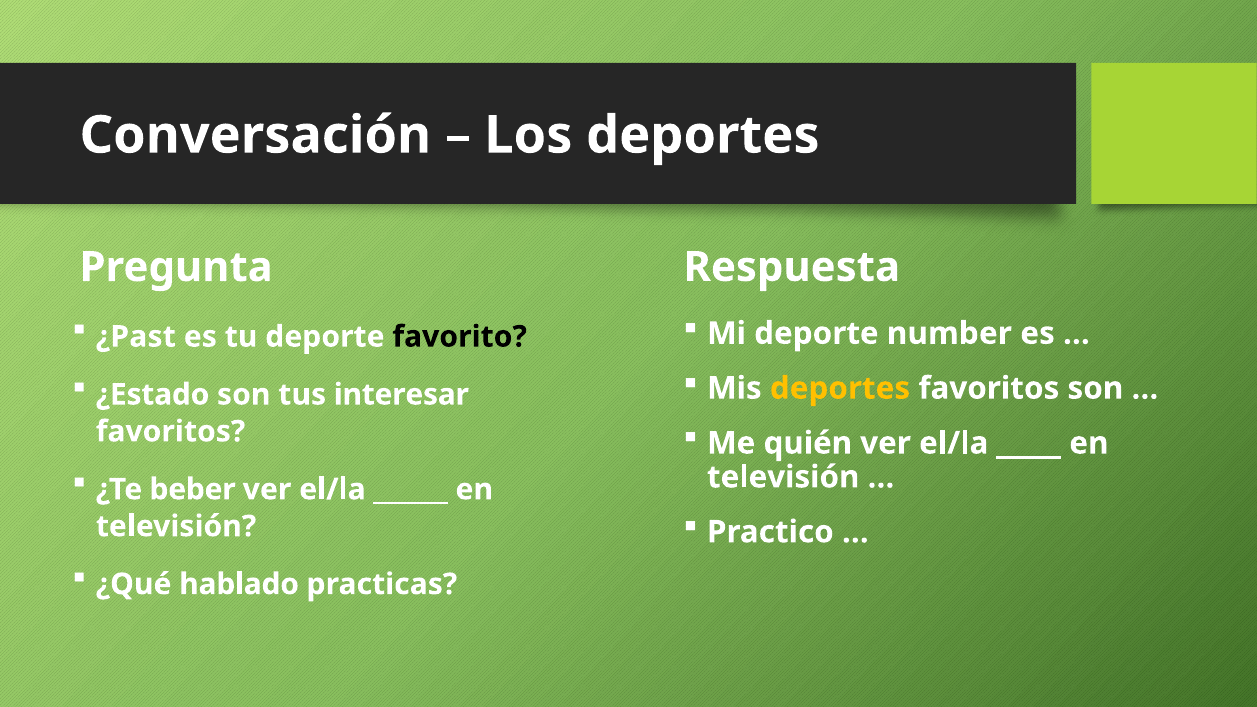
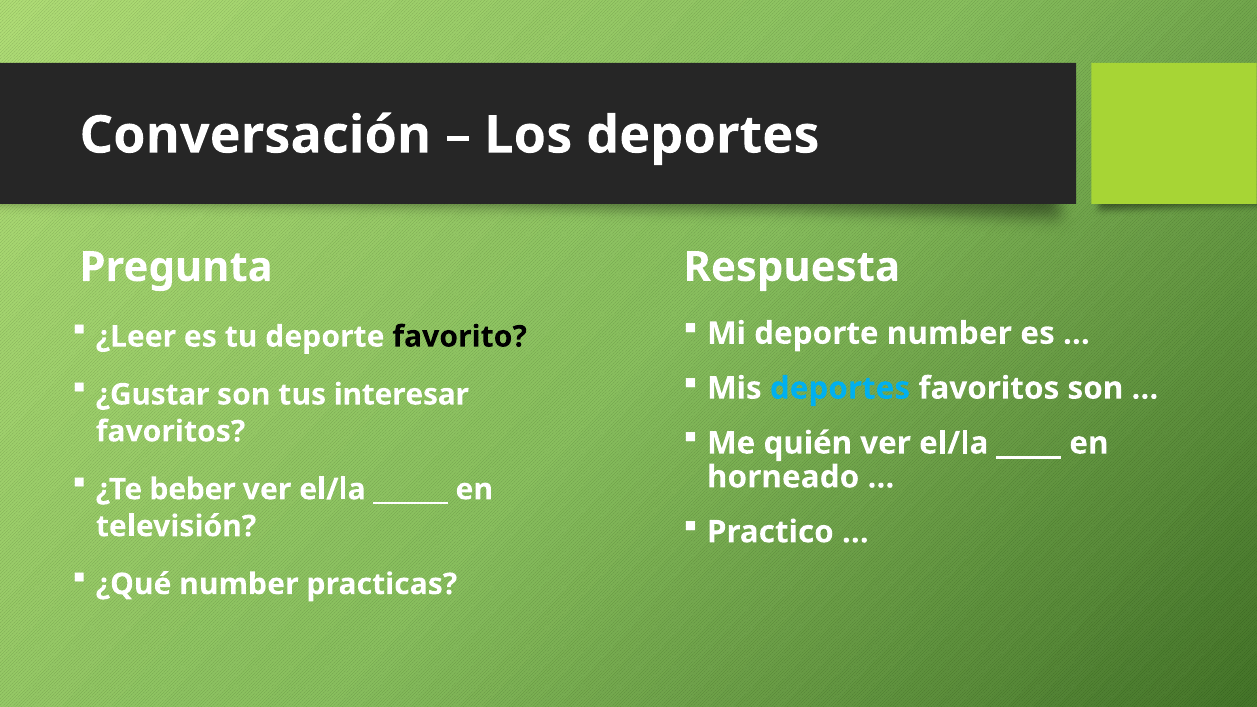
¿Past: ¿Past -> ¿Leer
deportes at (840, 388) colour: yellow -> light blue
¿Estado: ¿Estado -> ¿Gustar
televisión at (783, 477): televisión -> horneado
¿Qué hablado: hablado -> number
